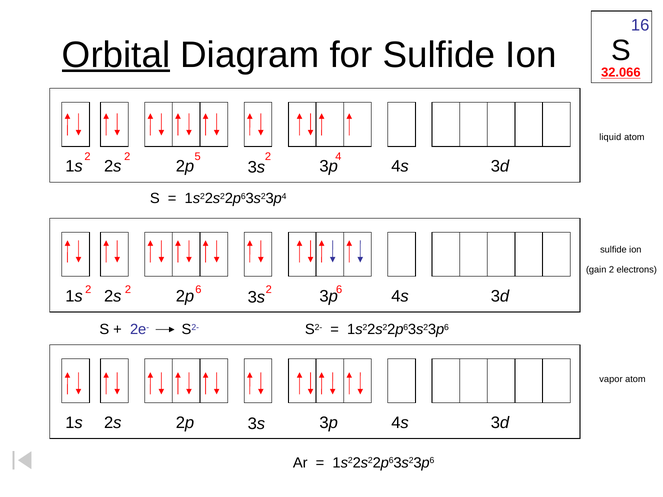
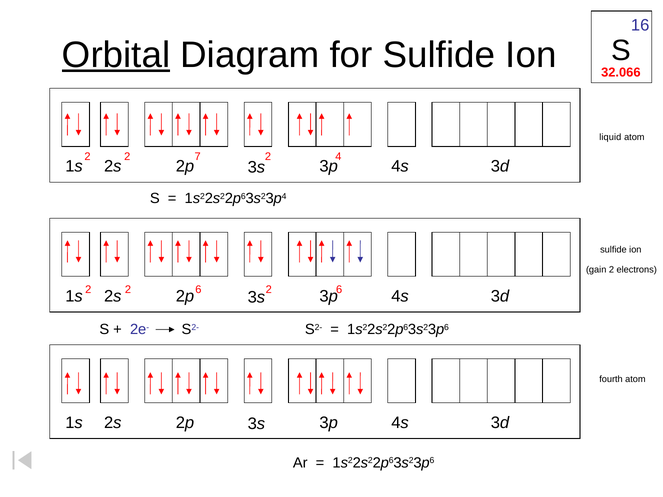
32.066 underline: present -> none
5: 5 -> 7
vapor: vapor -> fourth
